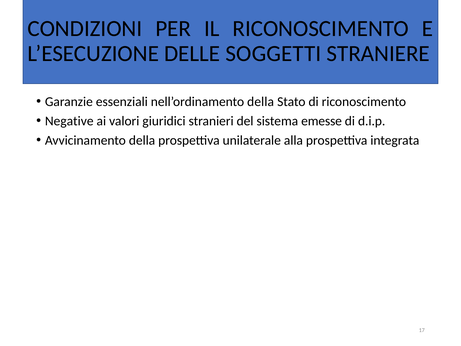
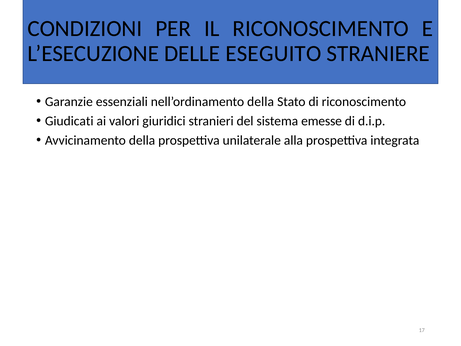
SOGGETTI: SOGGETTI -> ESEGUITO
Negative: Negative -> Giudicati
